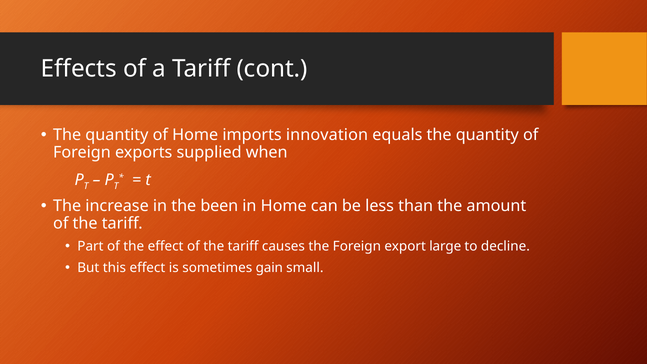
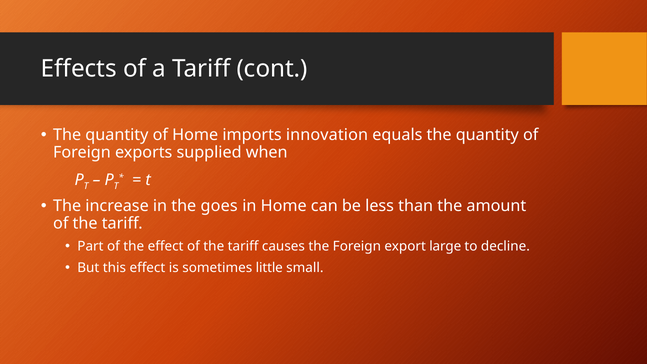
been: been -> goes
gain: gain -> little
